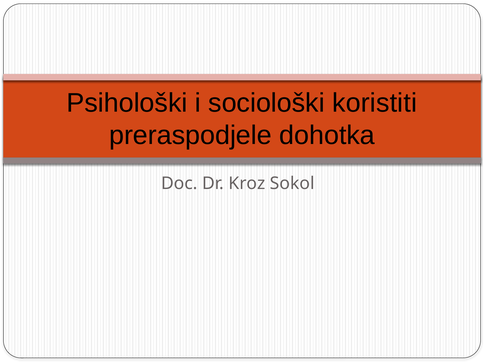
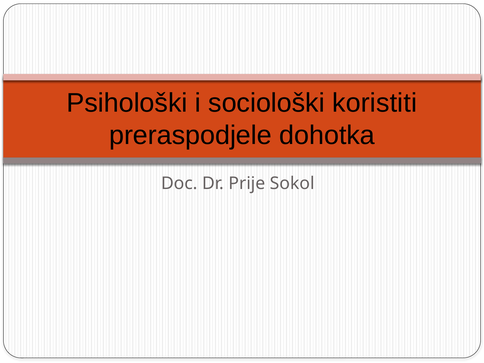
Kroz: Kroz -> Prije
